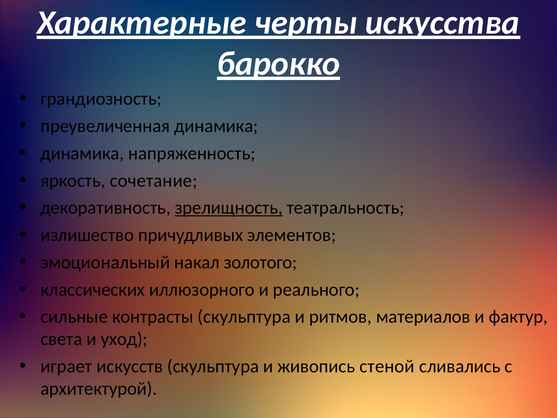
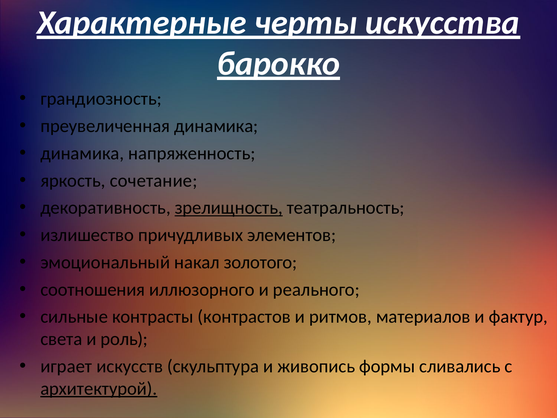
классических: классических -> соотношения
контрасты скульптура: скульптура -> контрастов
уход: уход -> роль
стеной: стеной -> формы
архитектурой underline: none -> present
